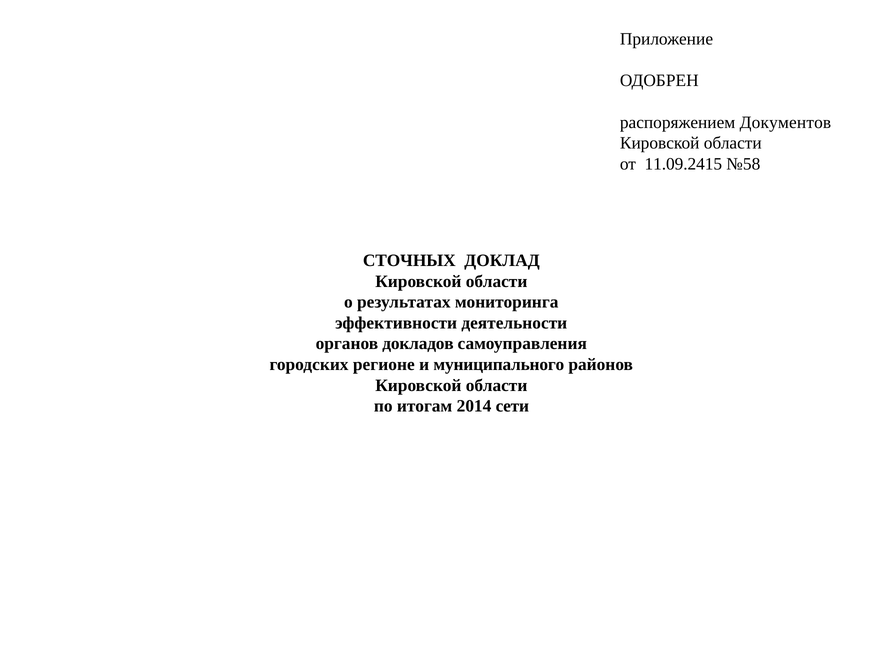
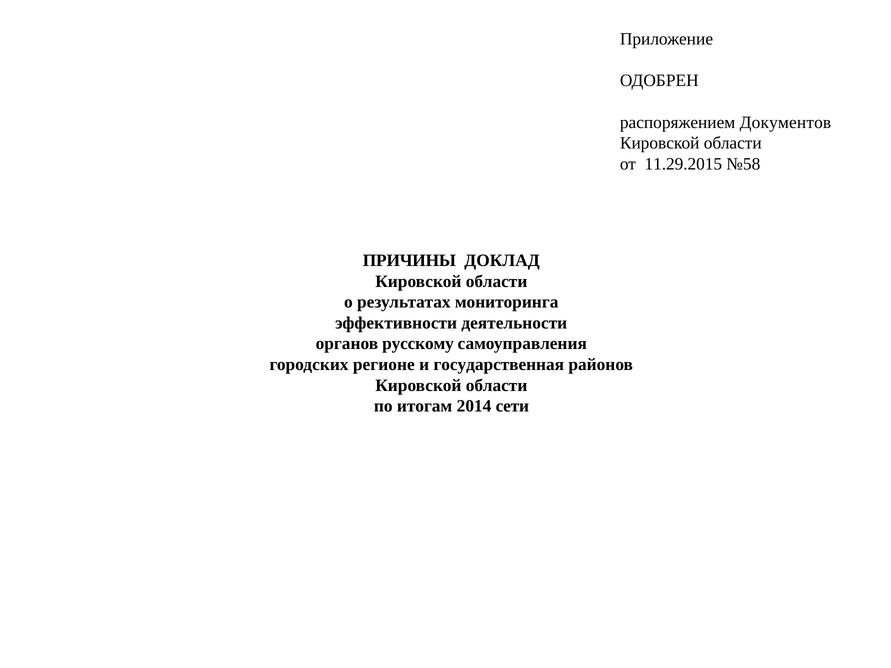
11.09.2415: 11.09.2415 -> 11.29.2015
СТОЧНЫХ: СТОЧНЫХ -> ПРИЧИНЫ
докладов: докладов -> русскому
муниципального: муниципального -> государственная
